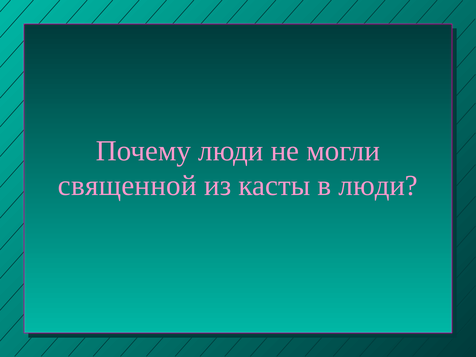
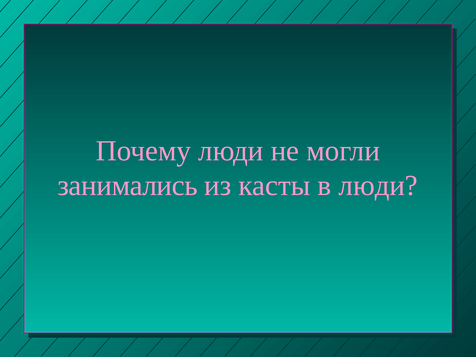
священной: священной -> занимались
